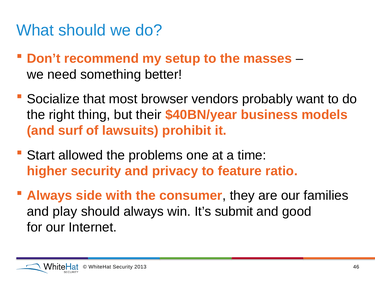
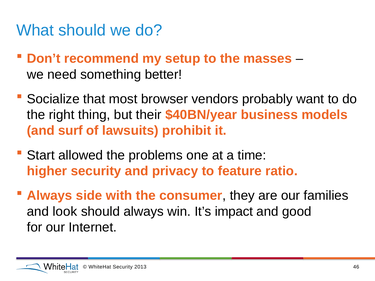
play: play -> look
submit: submit -> impact
